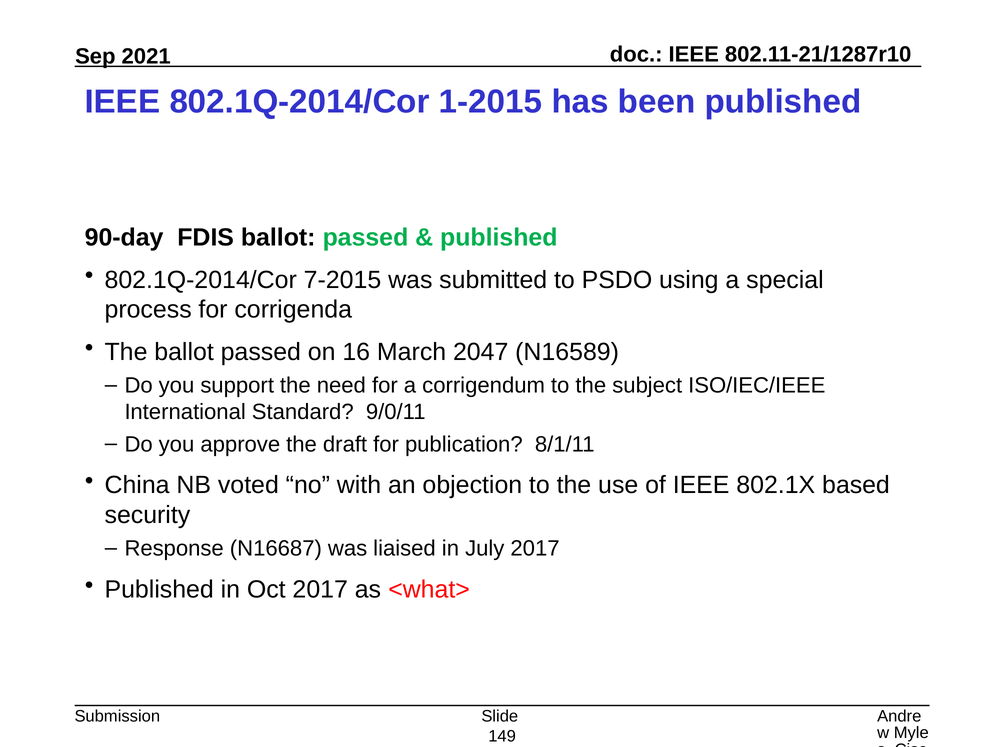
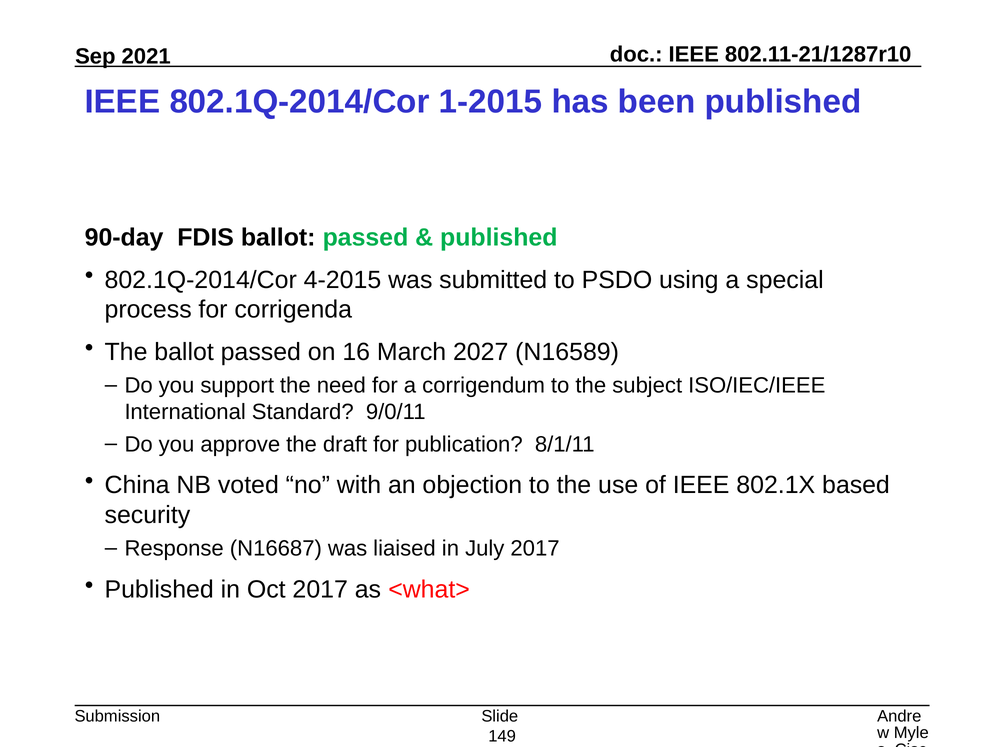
7-2015: 7-2015 -> 4-2015
2047: 2047 -> 2027
